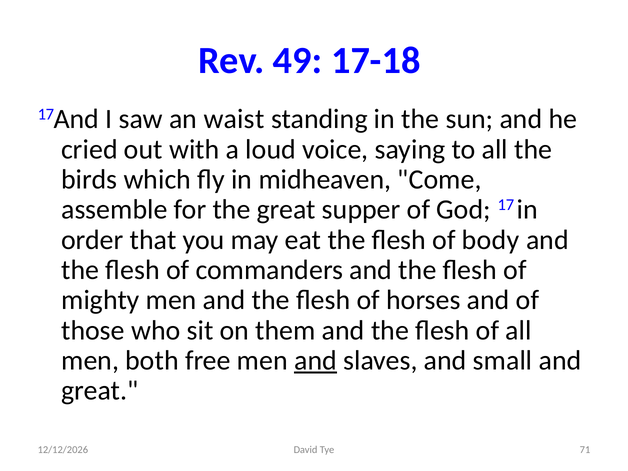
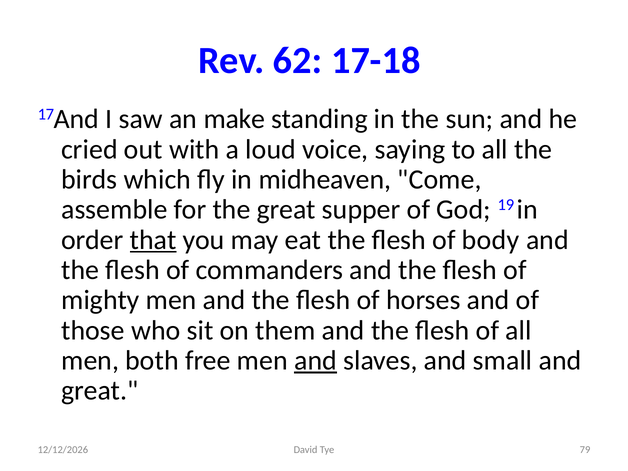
49: 49 -> 62
waist: waist -> make
17: 17 -> 19
that underline: none -> present
71: 71 -> 79
